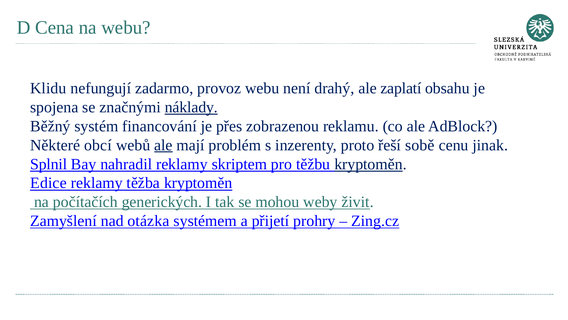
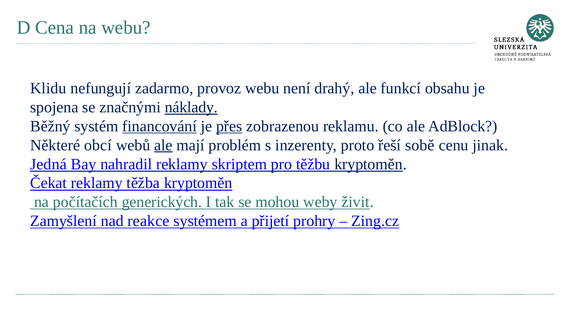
zaplatí: zaplatí -> funkcí
financování underline: none -> present
přes underline: none -> present
Splnil: Splnil -> Jedná
Edice: Edice -> Čekat
otázka: otázka -> reakce
